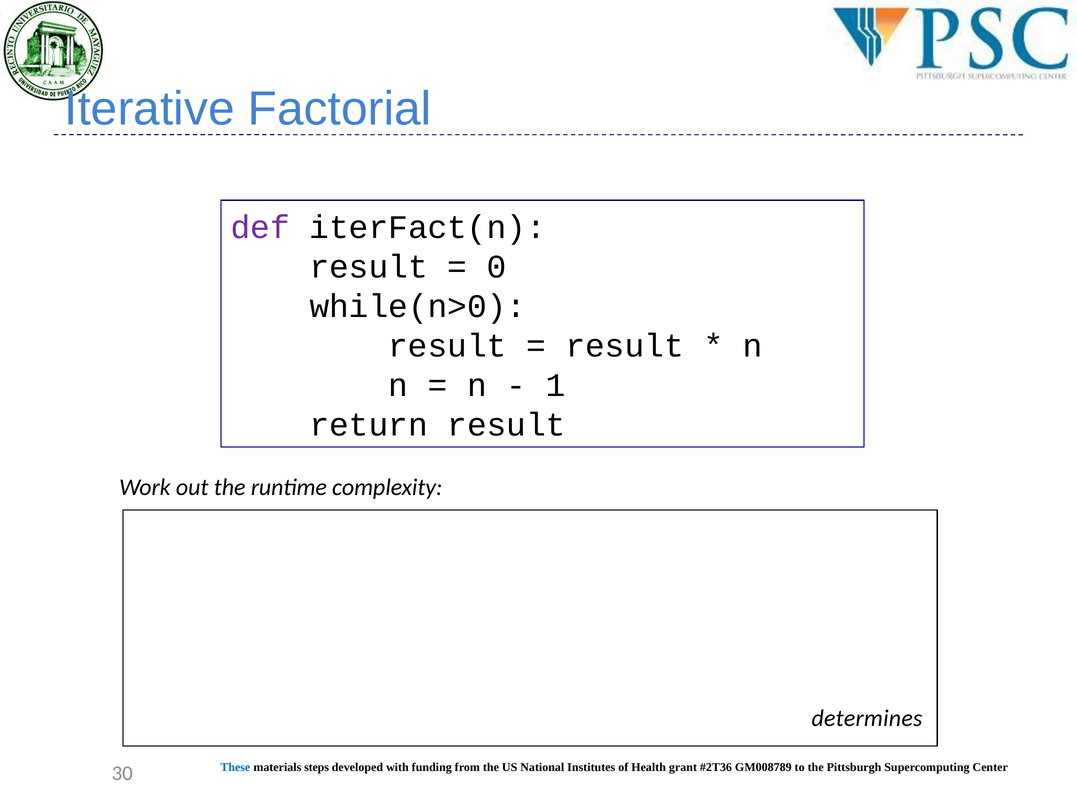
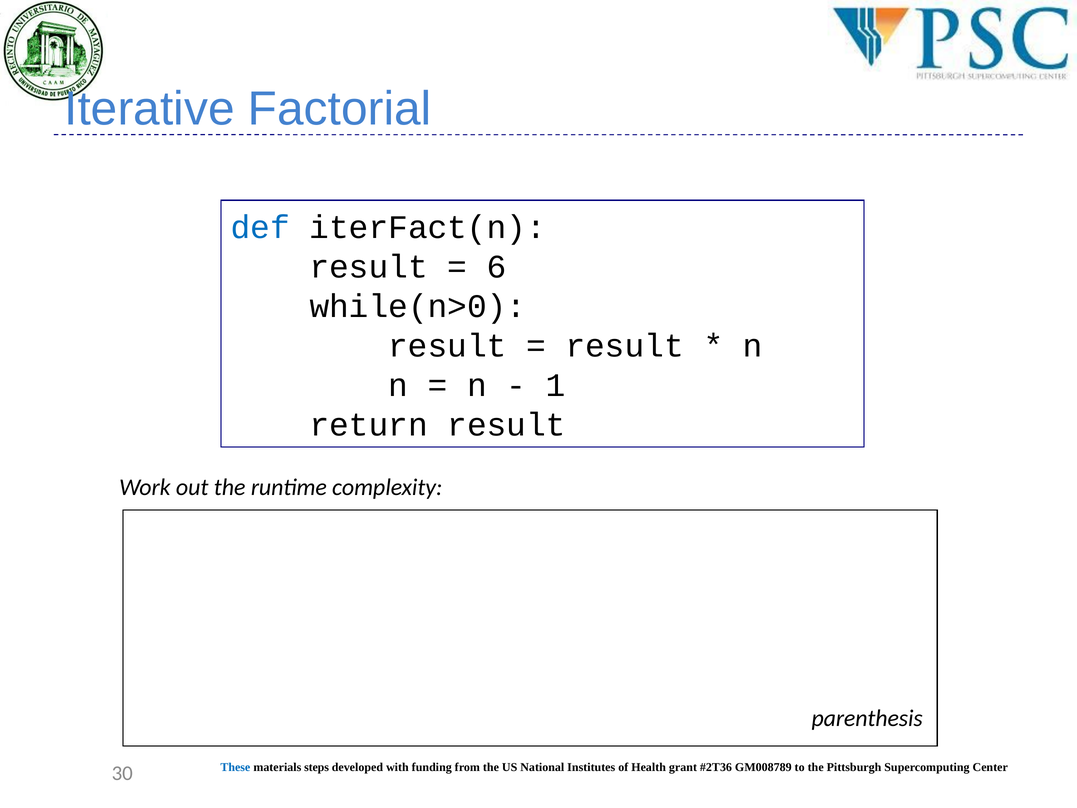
def colour: purple -> blue
0: 0 -> 6
determines: determines -> parenthesis
